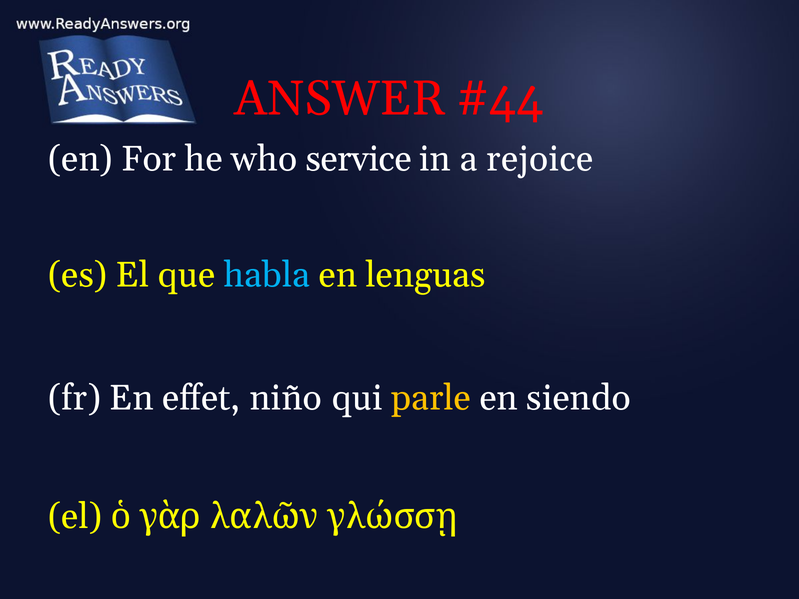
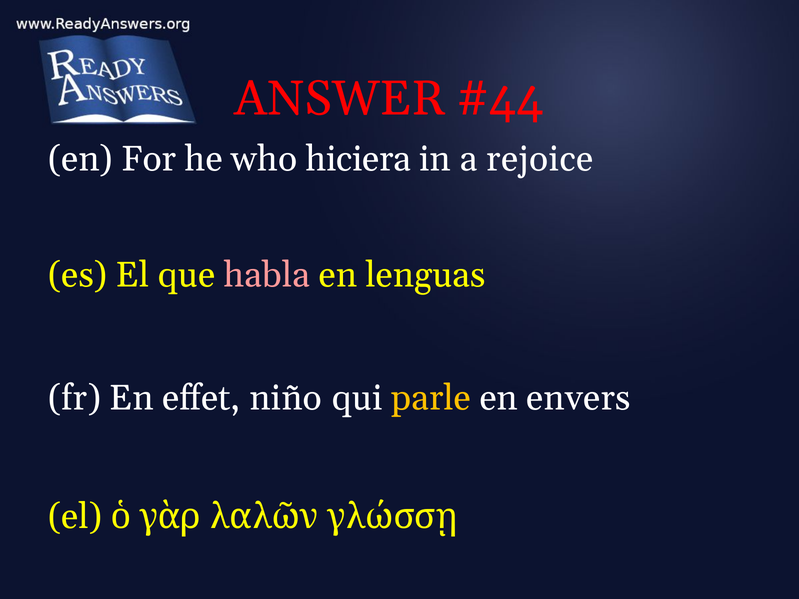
service: service -> hiciera
habla colour: light blue -> pink
siendo: siendo -> envers
